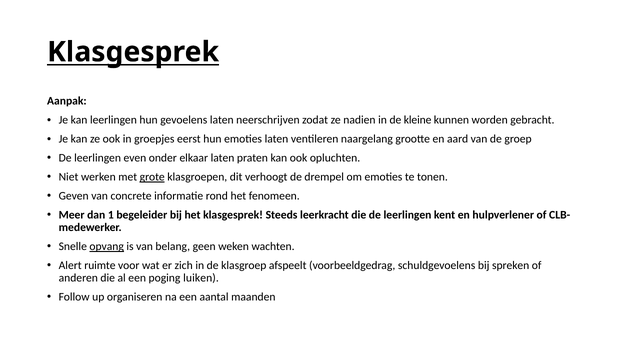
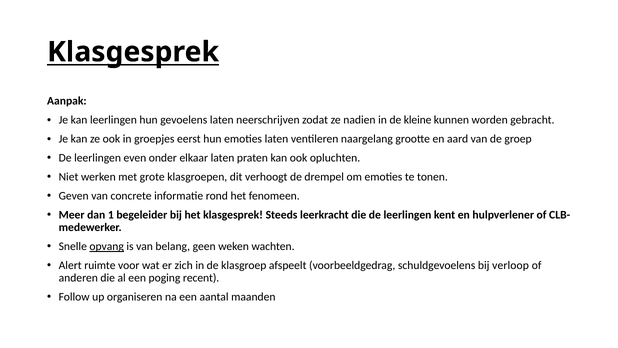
grote underline: present -> none
spreken: spreken -> verloop
luiken: luiken -> recent
